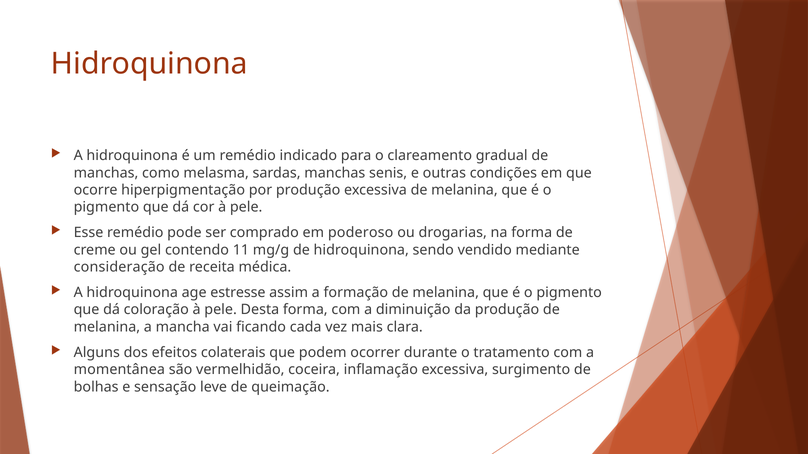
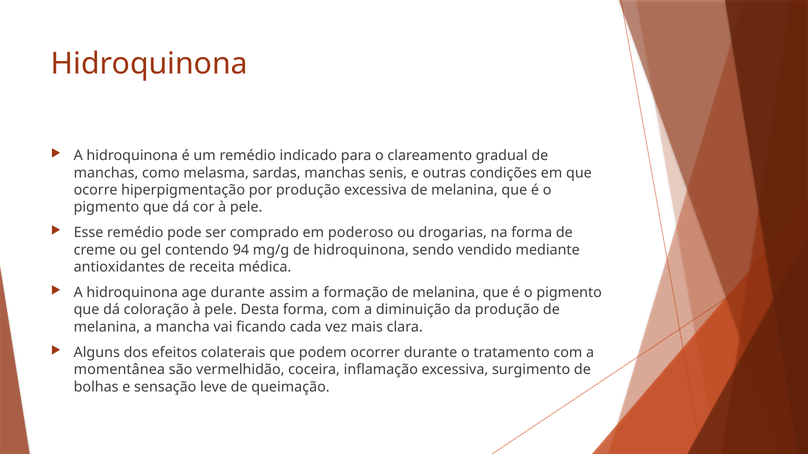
11: 11 -> 94
consideração: consideração -> antioxidantes
age estresse: estresse -> durante
